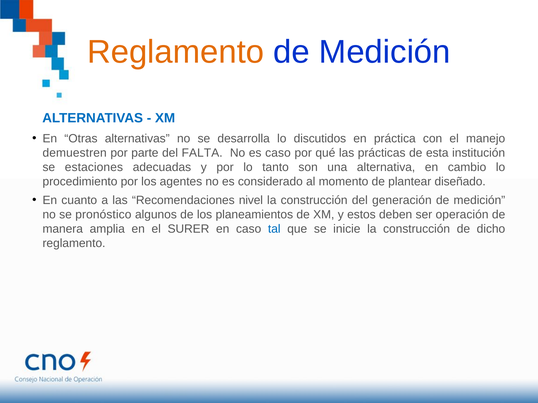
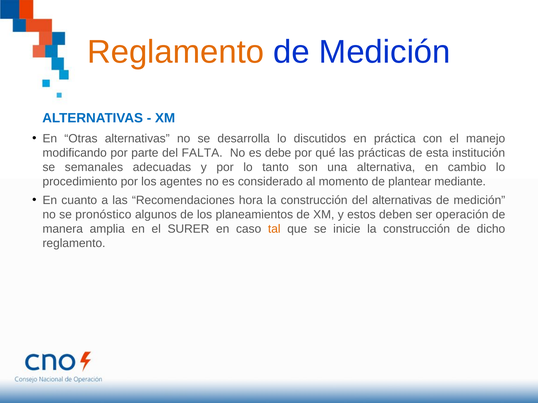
demuestren: demuestren -> modificando
es caso: caso -> debe
estaciones: estaciones -> semanales
diseñado: diseñado -> mediante
nivel: nivel -> hora
del generación: generación -> alternativas
tal colour: blue -> orange
